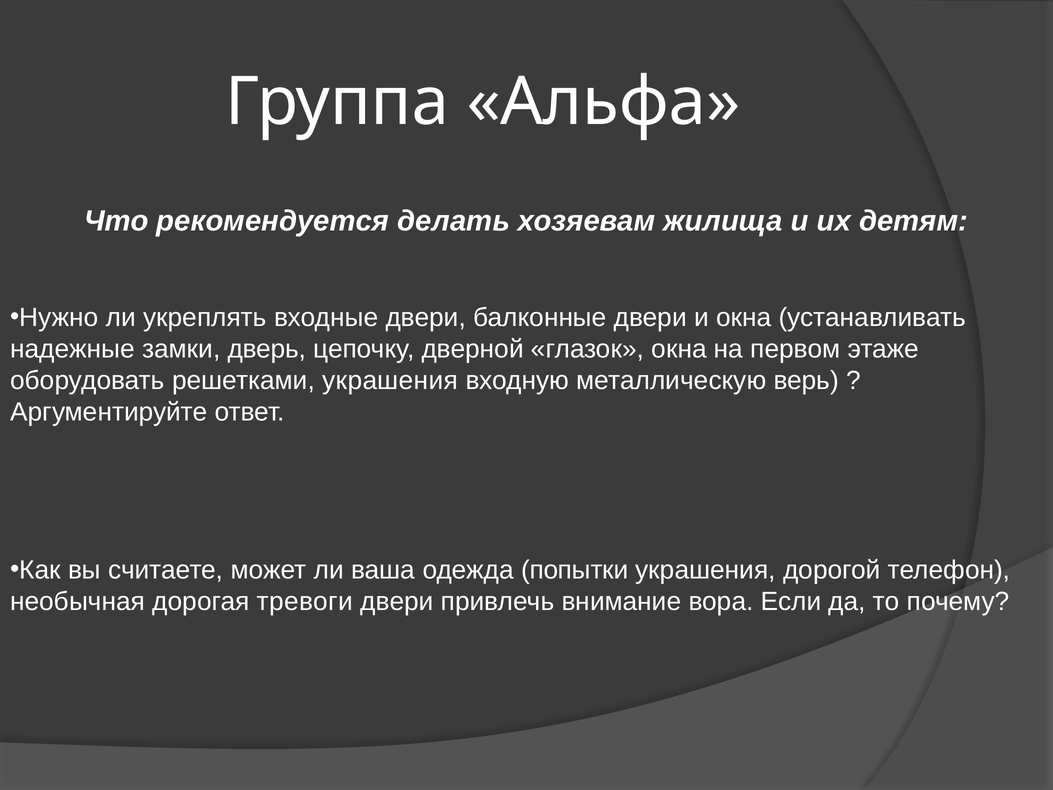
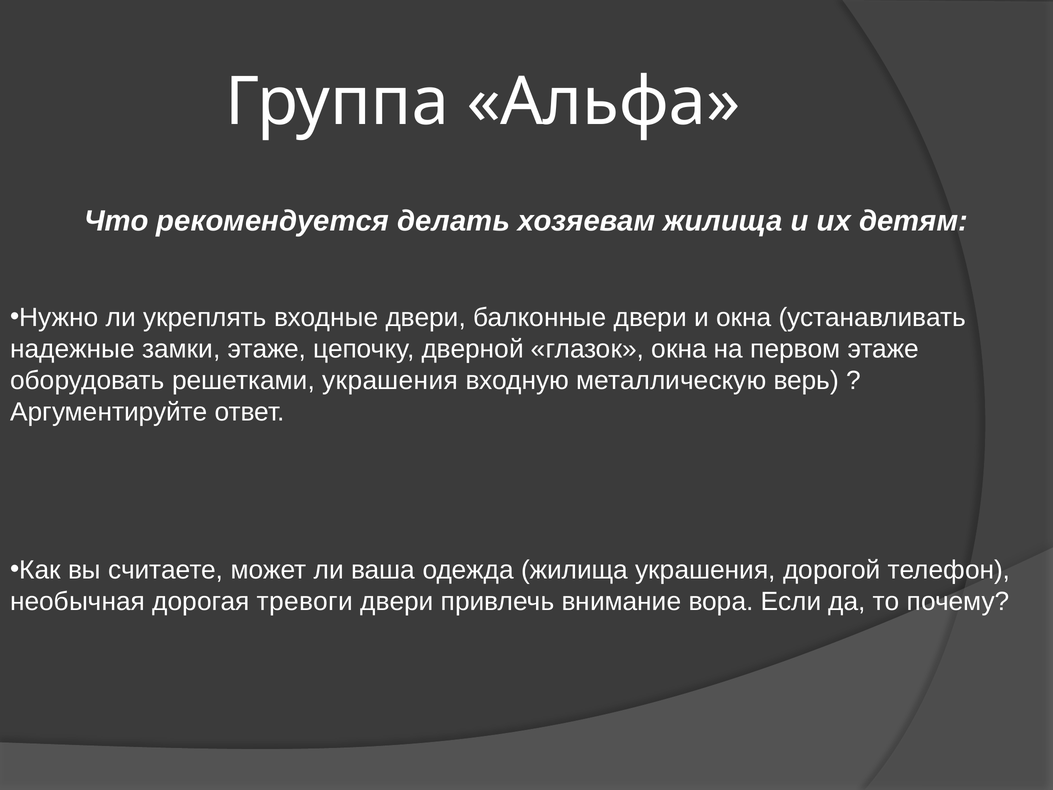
замки дверь: дверь -> этаже
одежда попытки: попытки -> жилища
